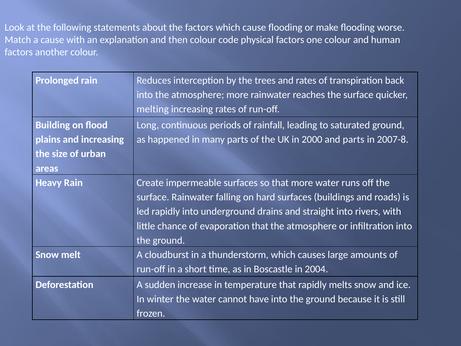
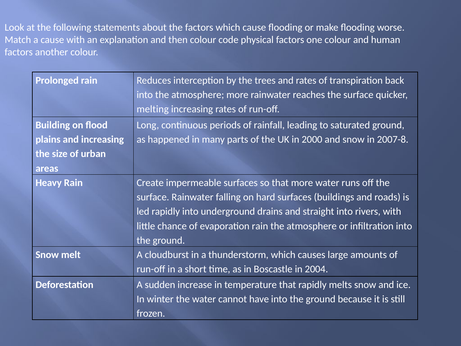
and parts: parts -> snow
evaporation that: that -> rain
